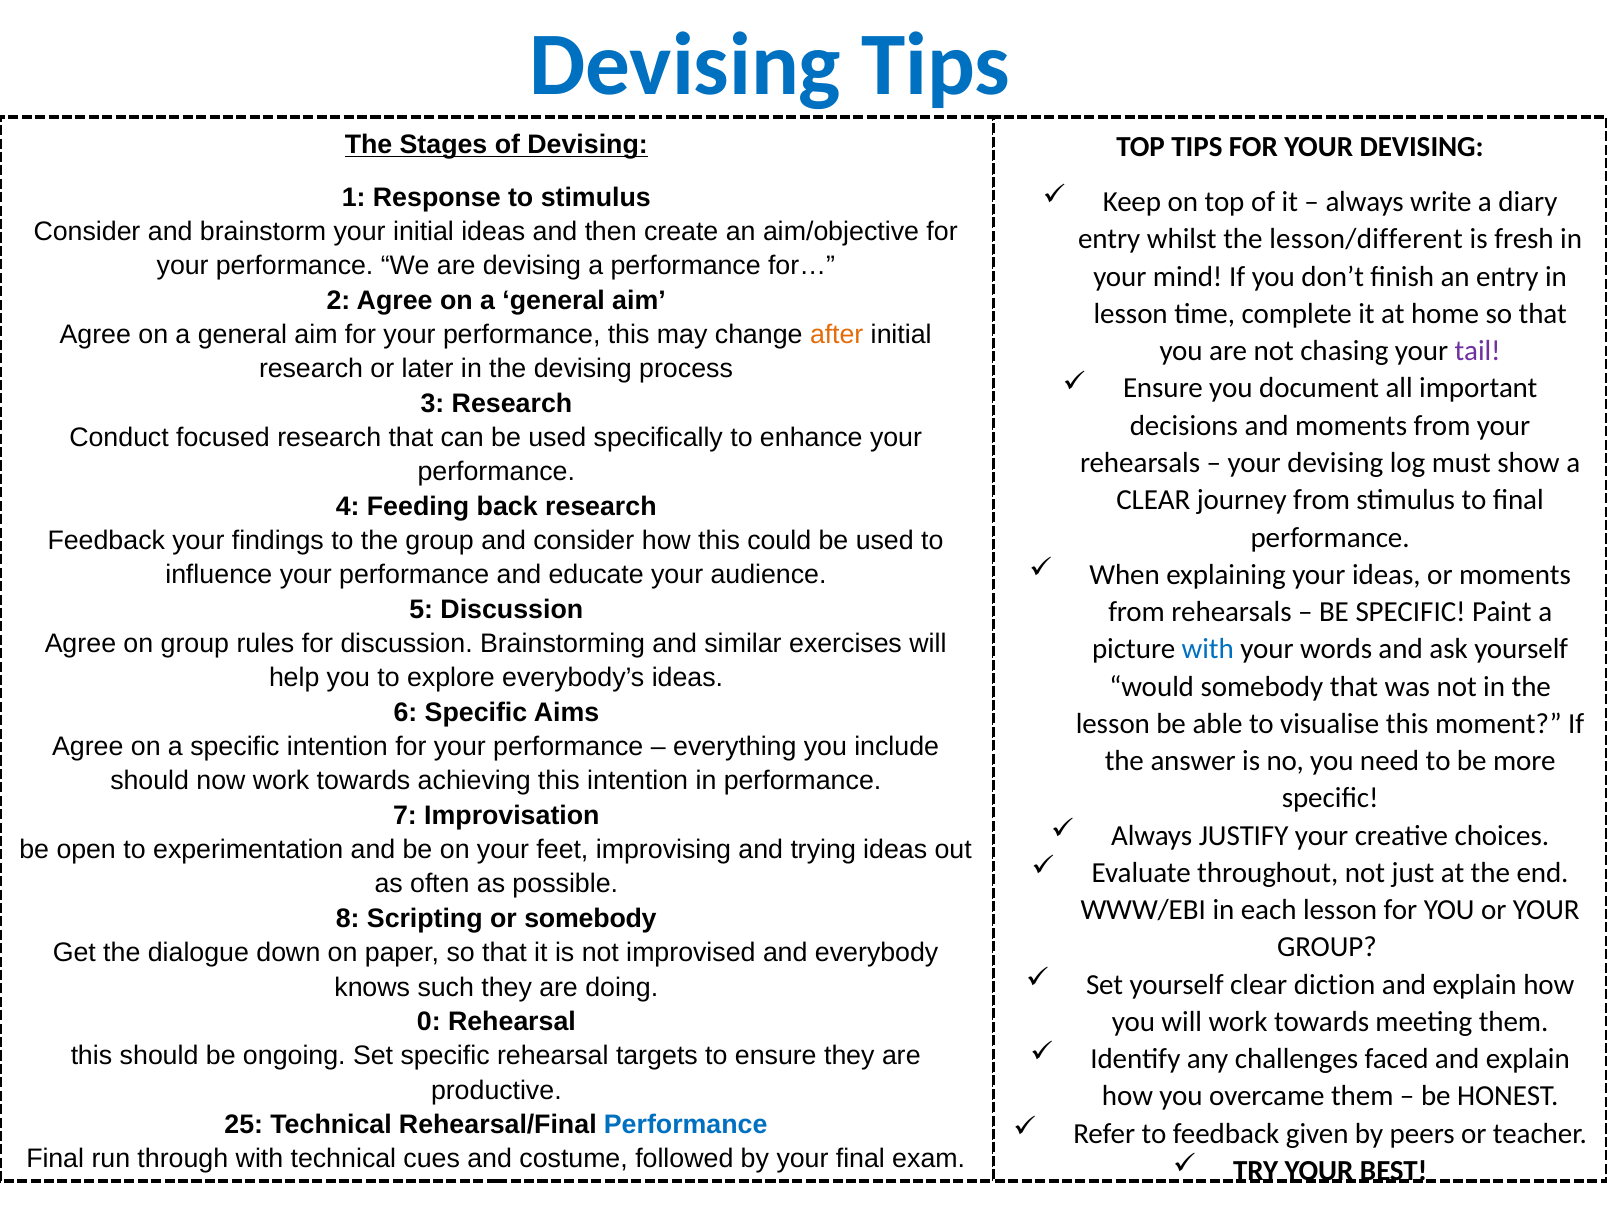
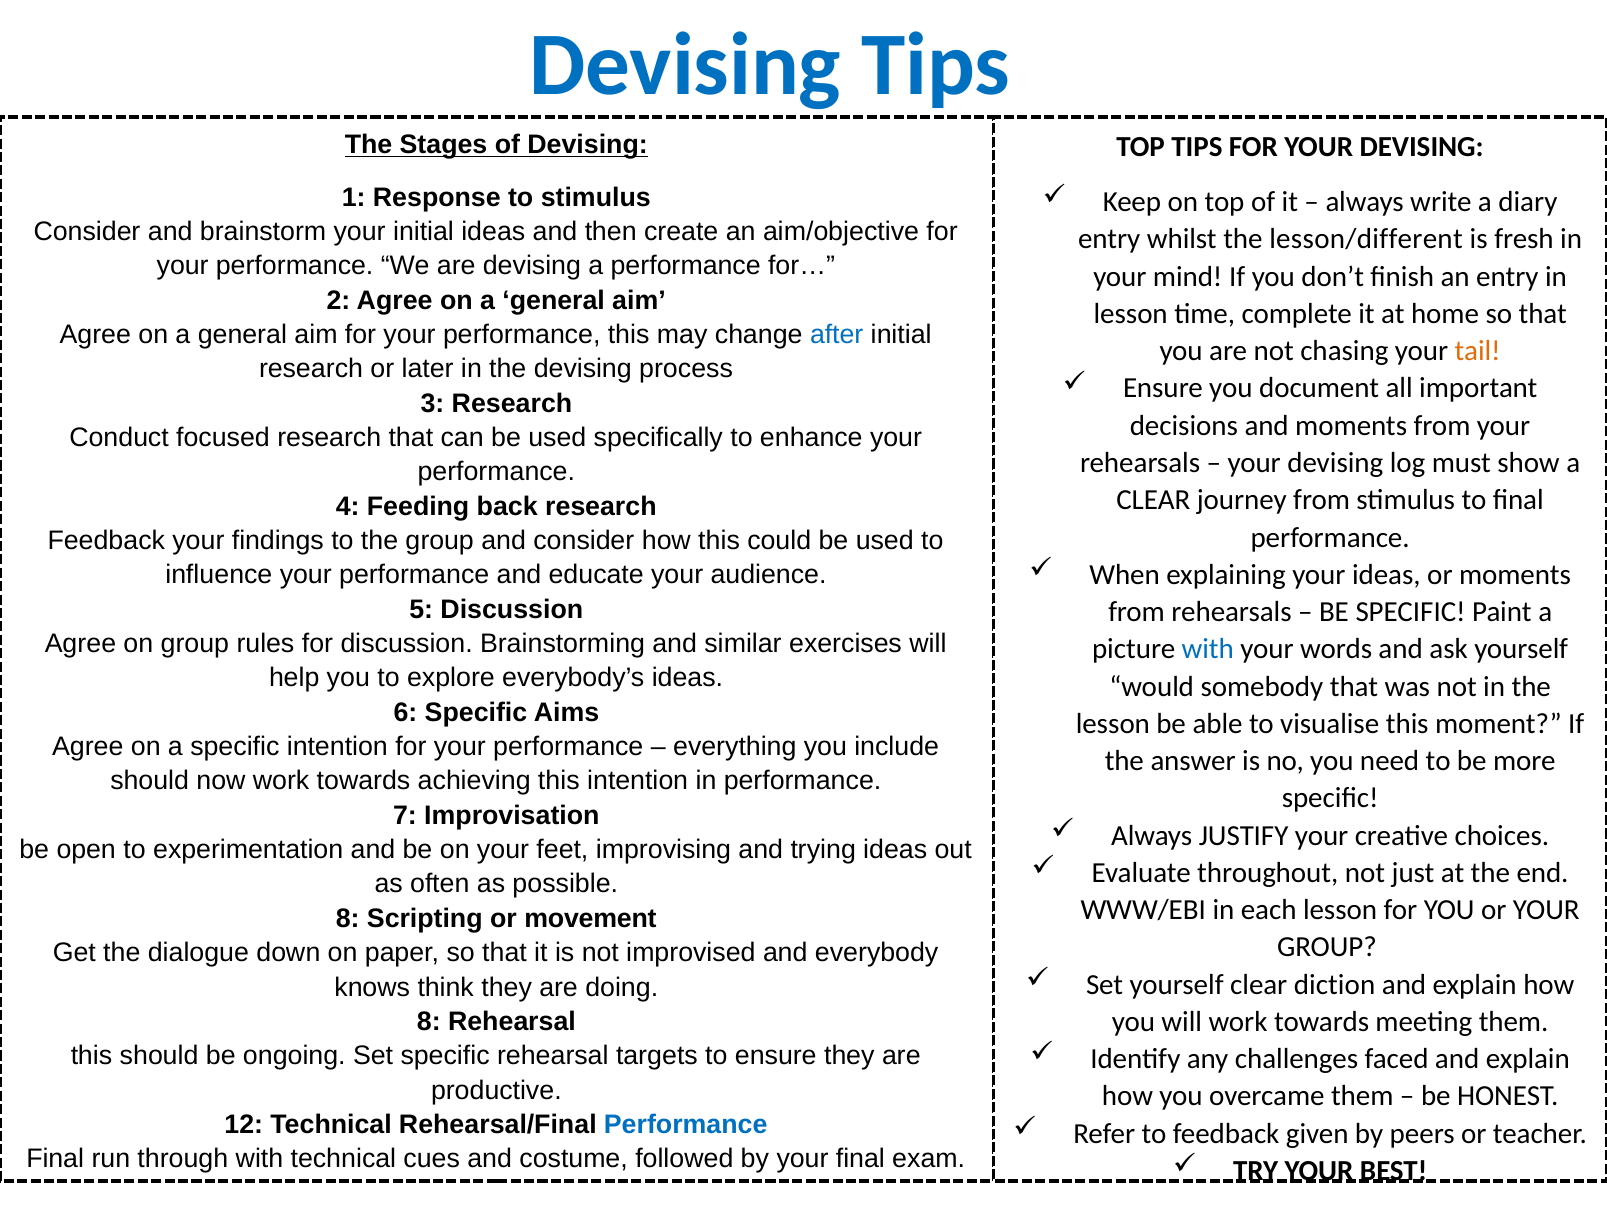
after colour: orange -> blue
tail colour: purple -> orange
or somebody: somebody -> movement
such: such -> think
0 at (429, 1022): 0 -> 8
25: 25 -> 12
